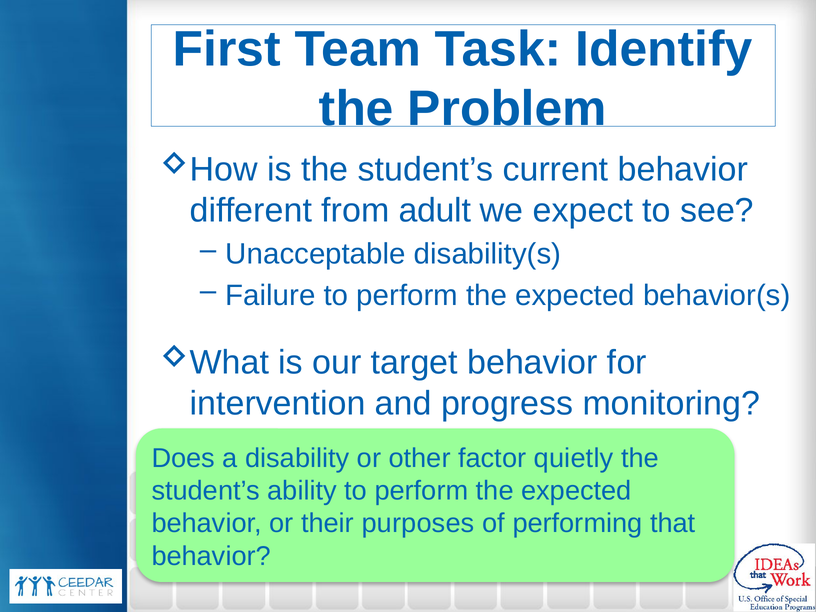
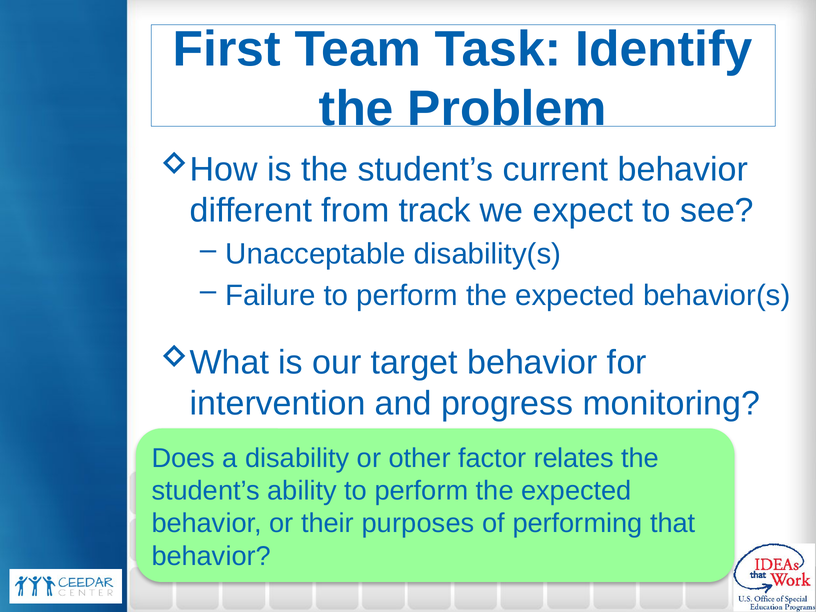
adult: adult -> track
quietly: quietly -> relates
